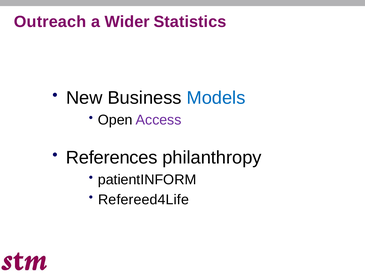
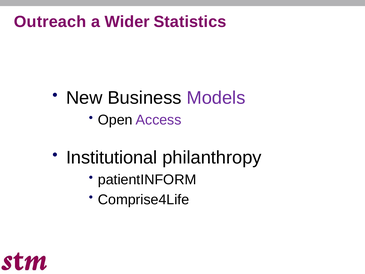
Models colour: blue -> purple
References: References -> Institutional
Refereed4Life: Refereed4Life -> Comprise4Life
